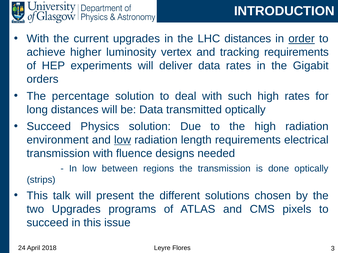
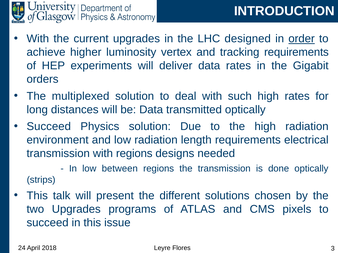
LHC distances: distances -> designed
percentage: percentage -> multiplexed
low at (123, 140) underline: present -> none
with fluence: fluence -> regions
